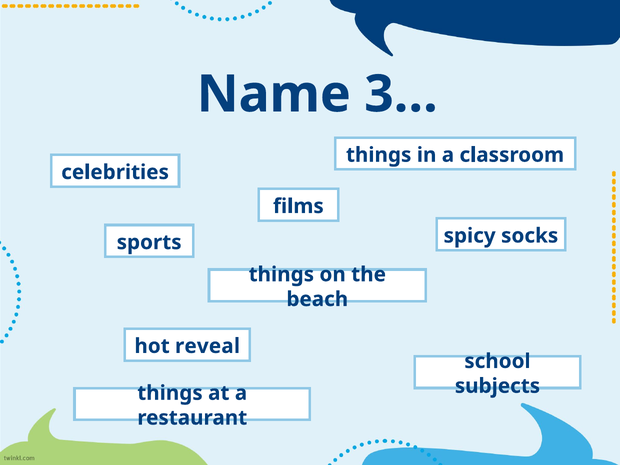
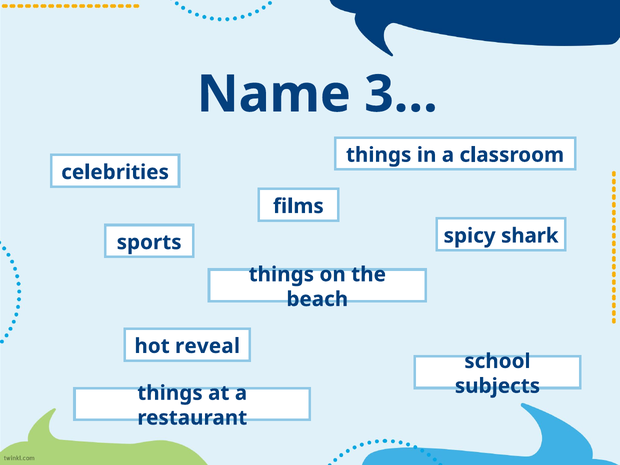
socks: socks -> shark
